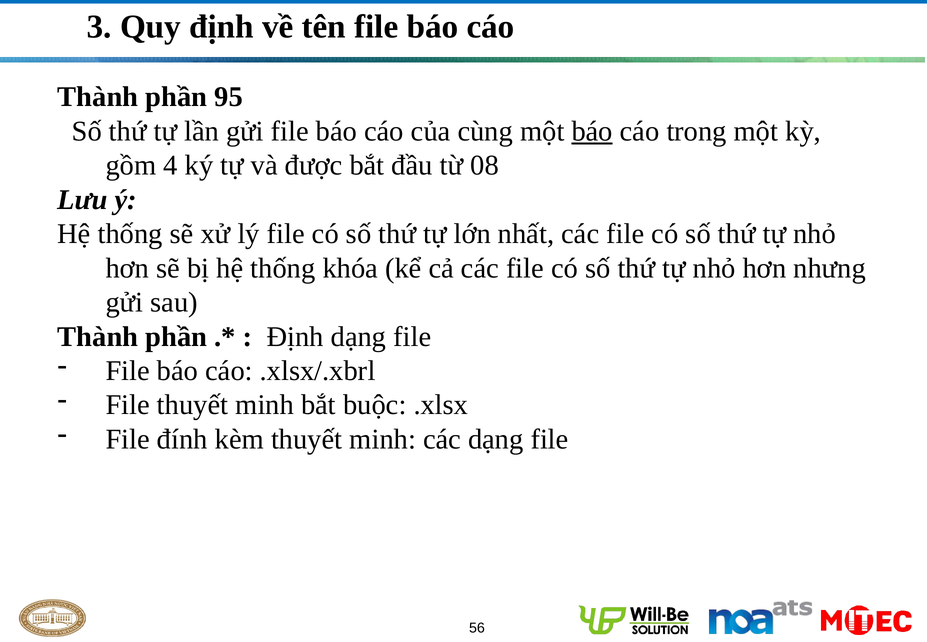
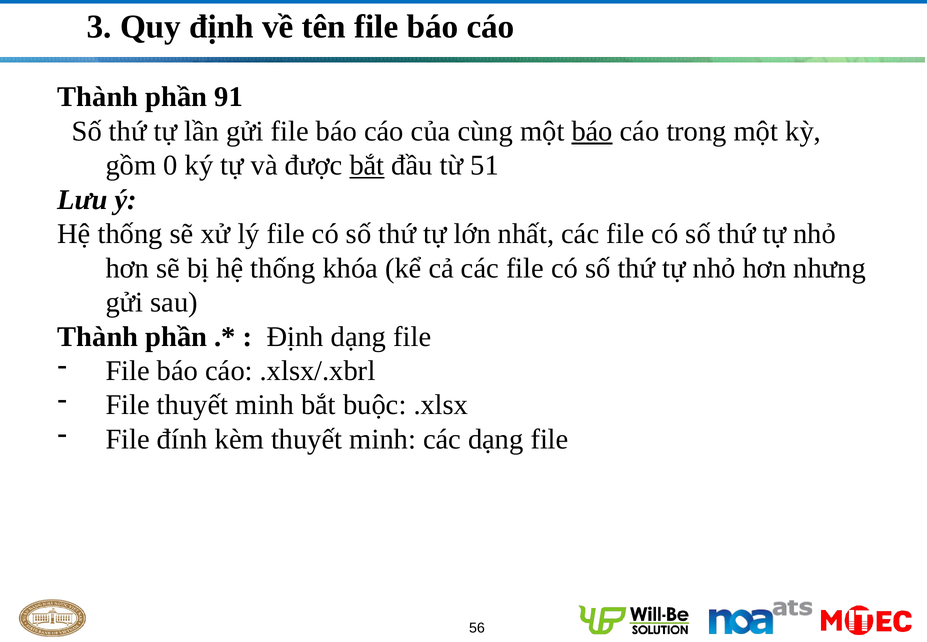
95: 95 -> 91
4: 4 -> 0
bắt at (367, 165) underline: none -> present
08: 08 -> 51
